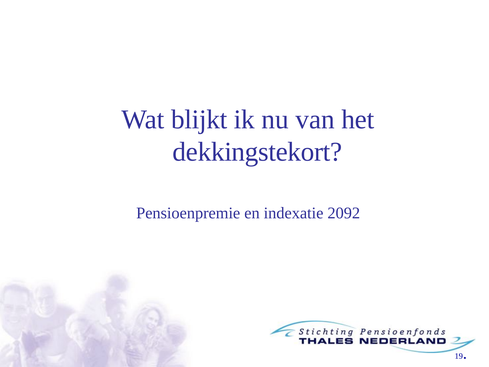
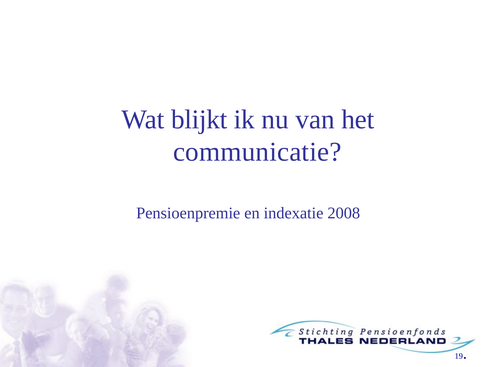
dekkingstekort: dekkingstekort -> communicatie
2092: 2092 -> 2008
